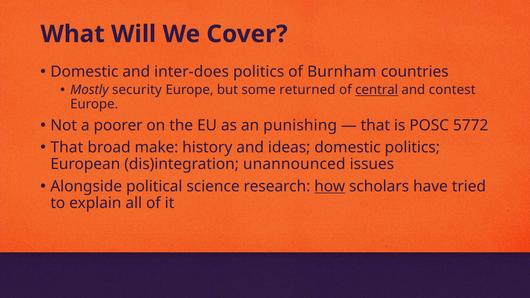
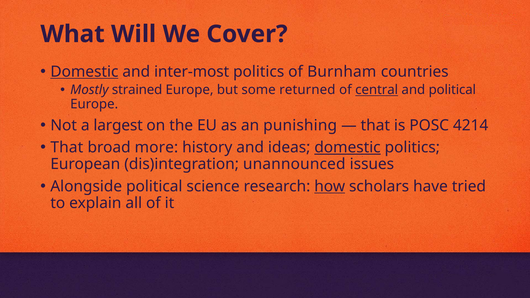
Domestic at (84, 72) underline: none -> present
inter-does: inter-does -> inter-most
security: security -> strained
and contest: contest -> political
poorer: poorer -> largest
5772: 5772 -> 4214
make: make -> more
domestic at (347, 148) underline: none -> present
